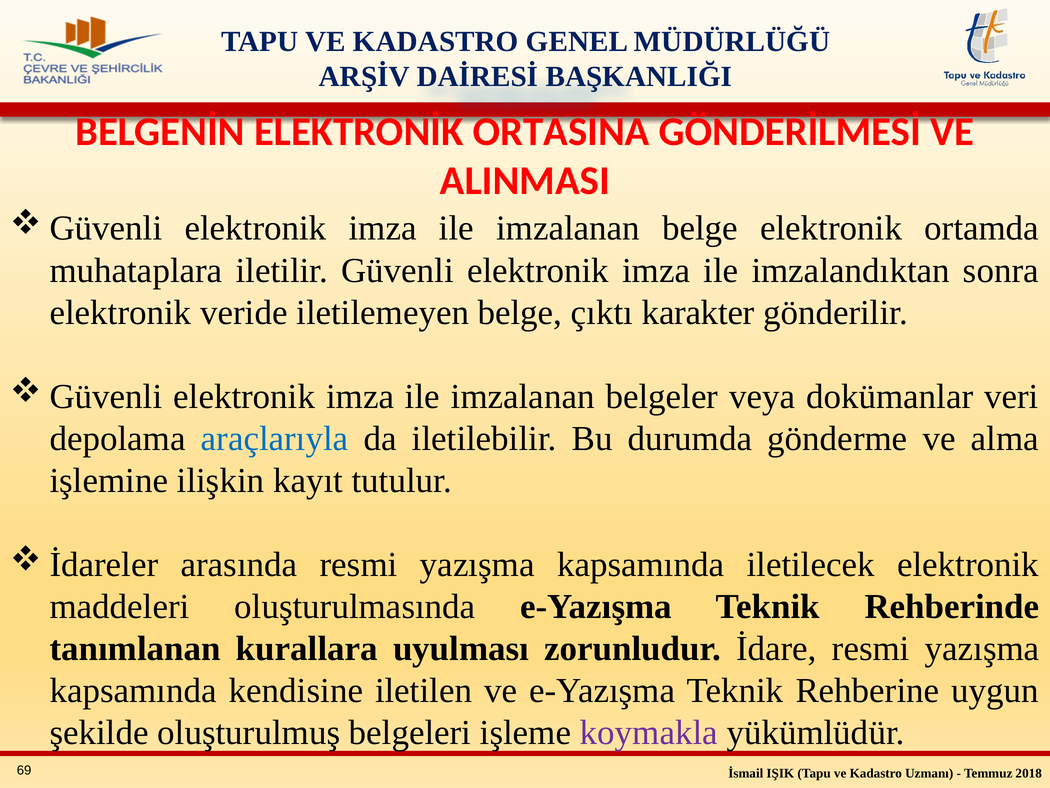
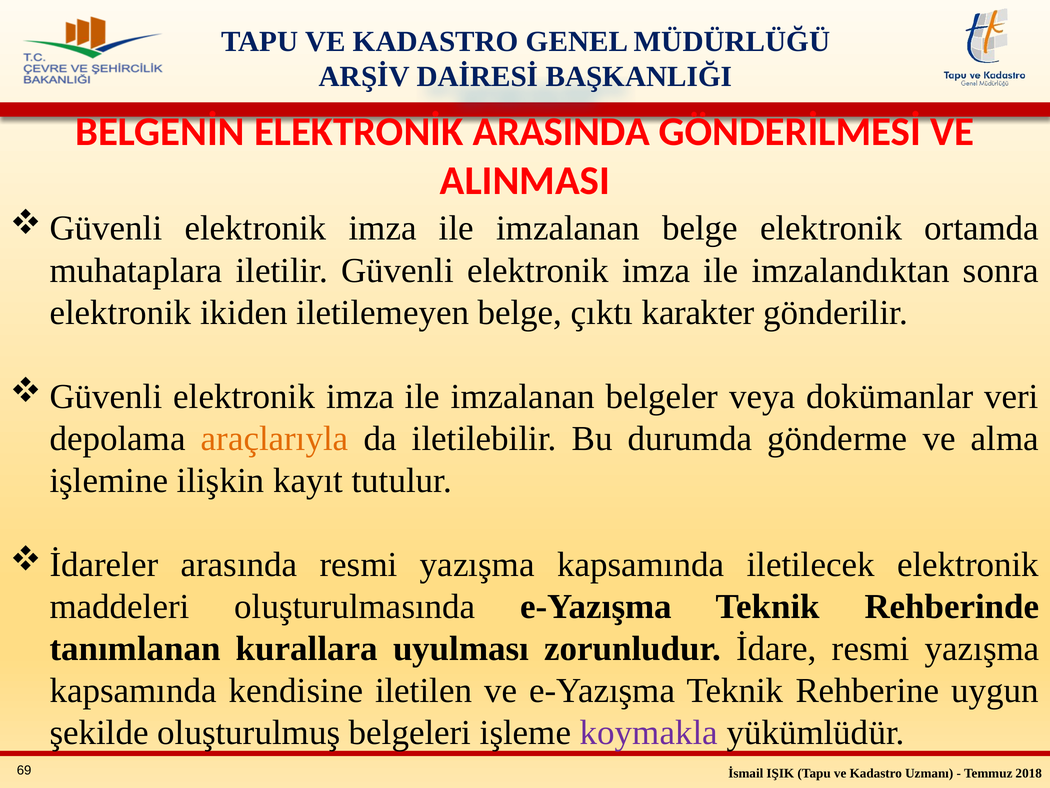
ORTASINA: ORTASINA -> ARASINDA
veride: veride -> ikiden
araçlarıyla colour: blue -> orange
